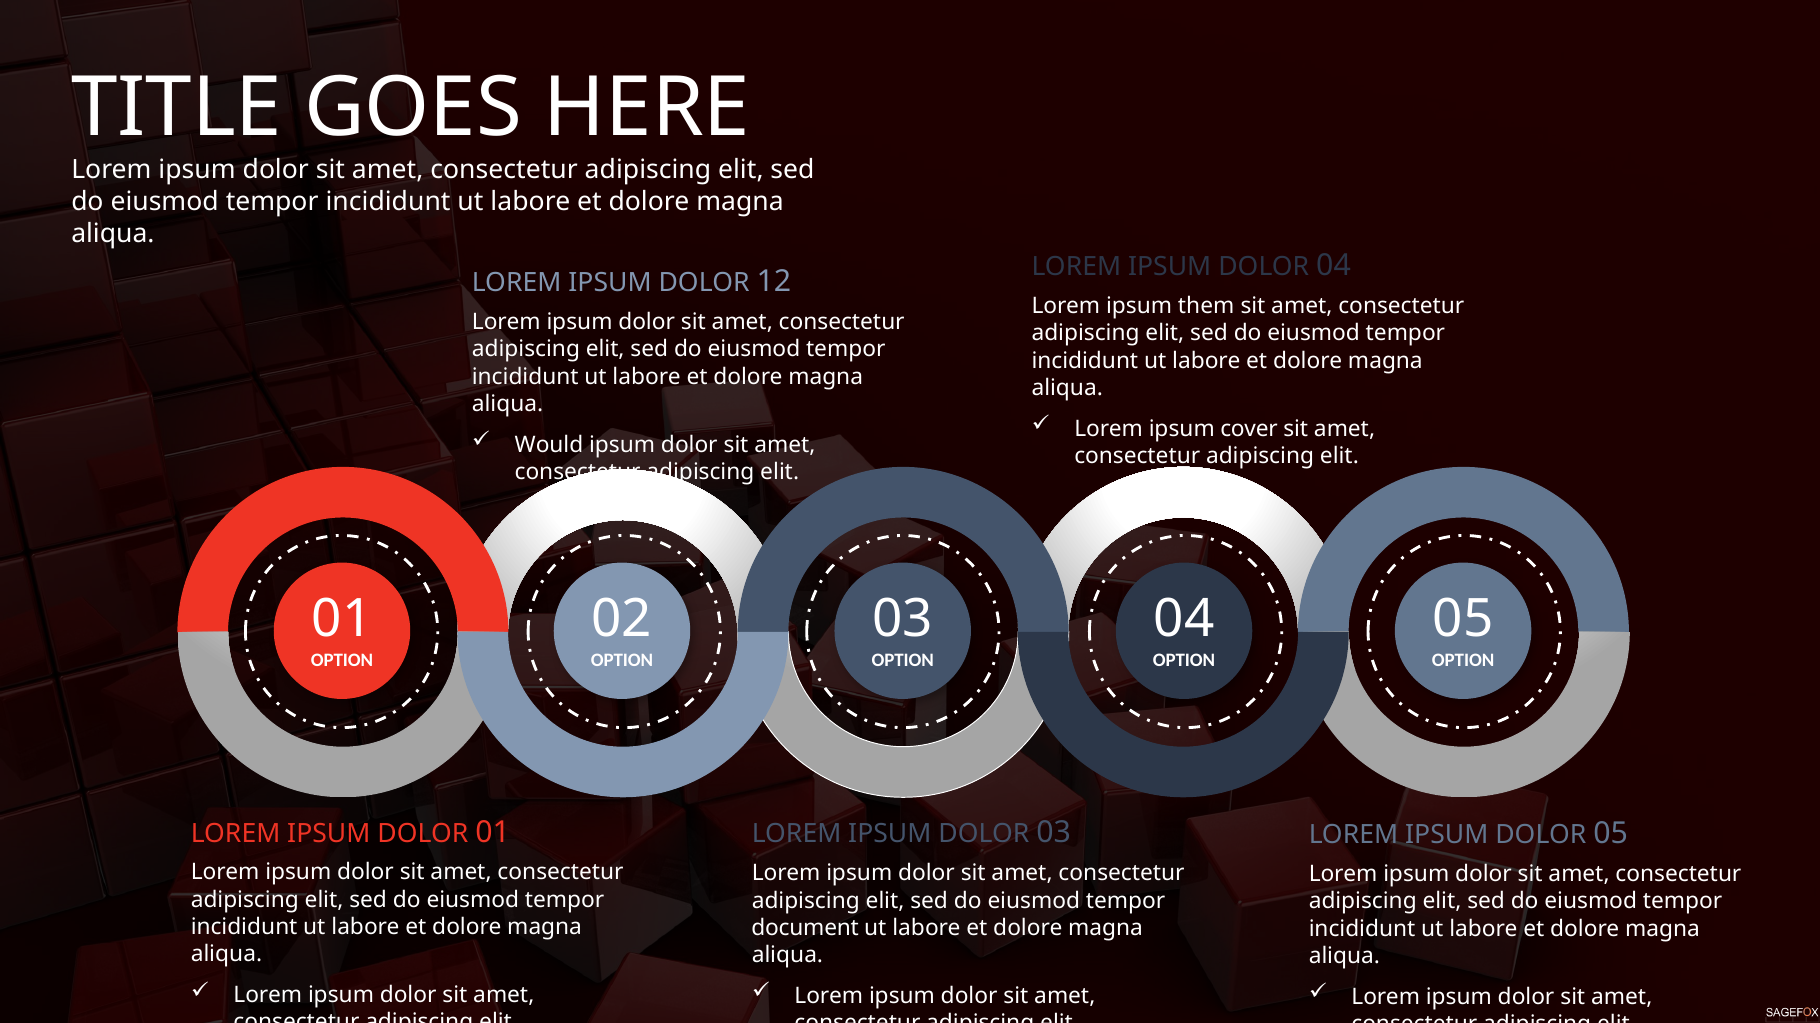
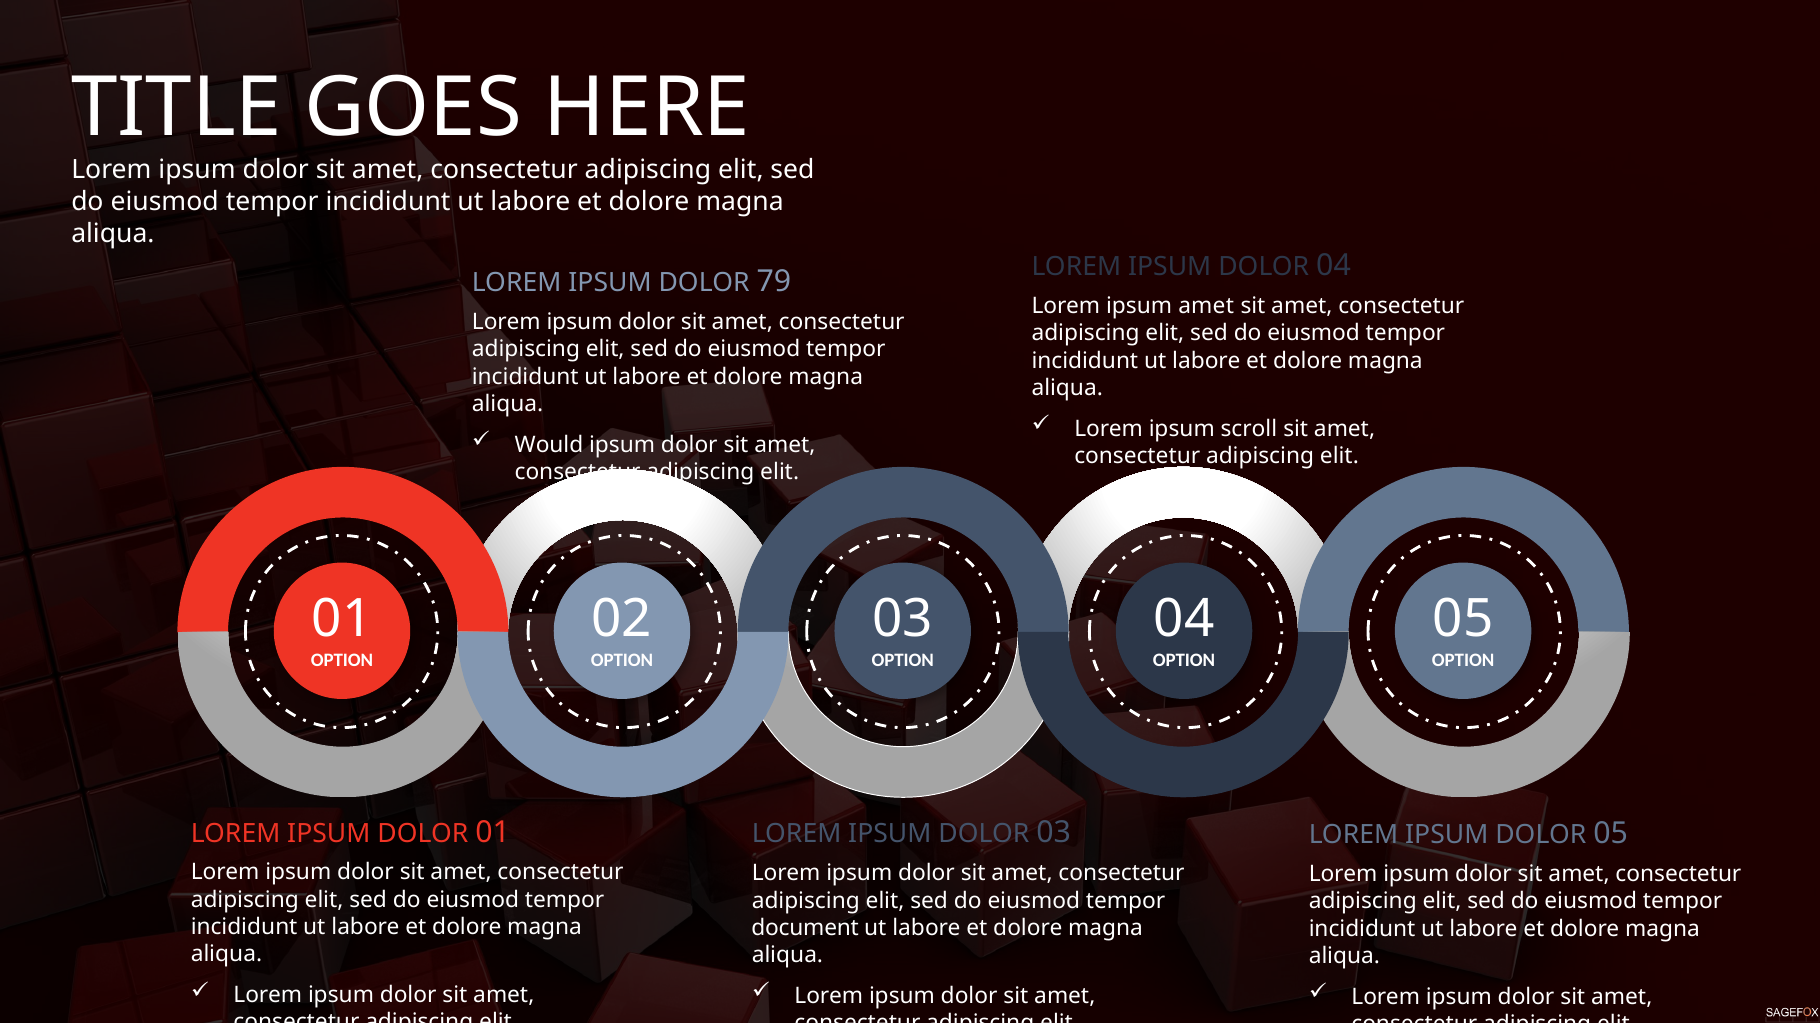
12: 12 -> 79
ipsum them: them -> amet
cover: cover -> scroll
